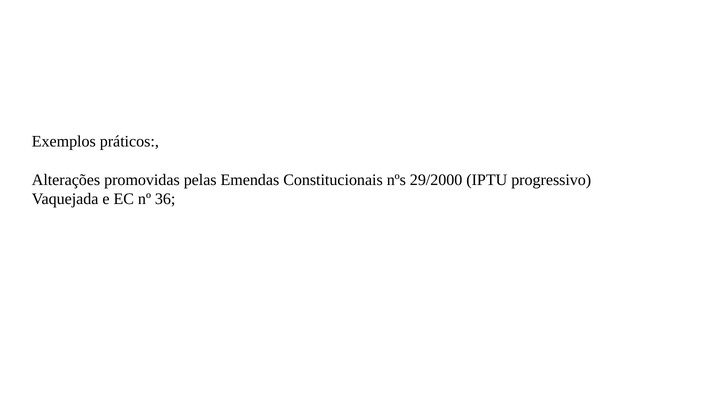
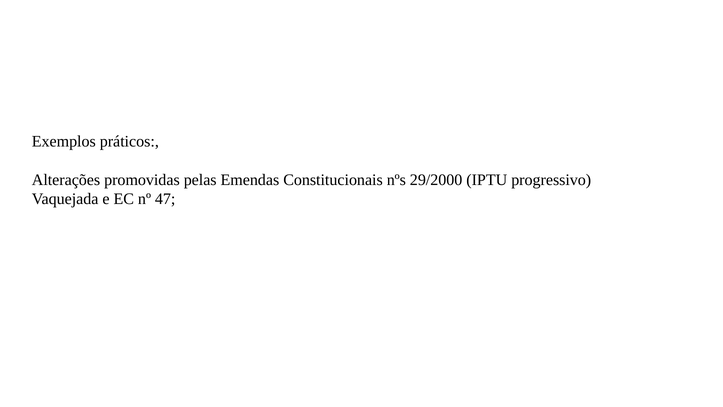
36: 36 -> 47
